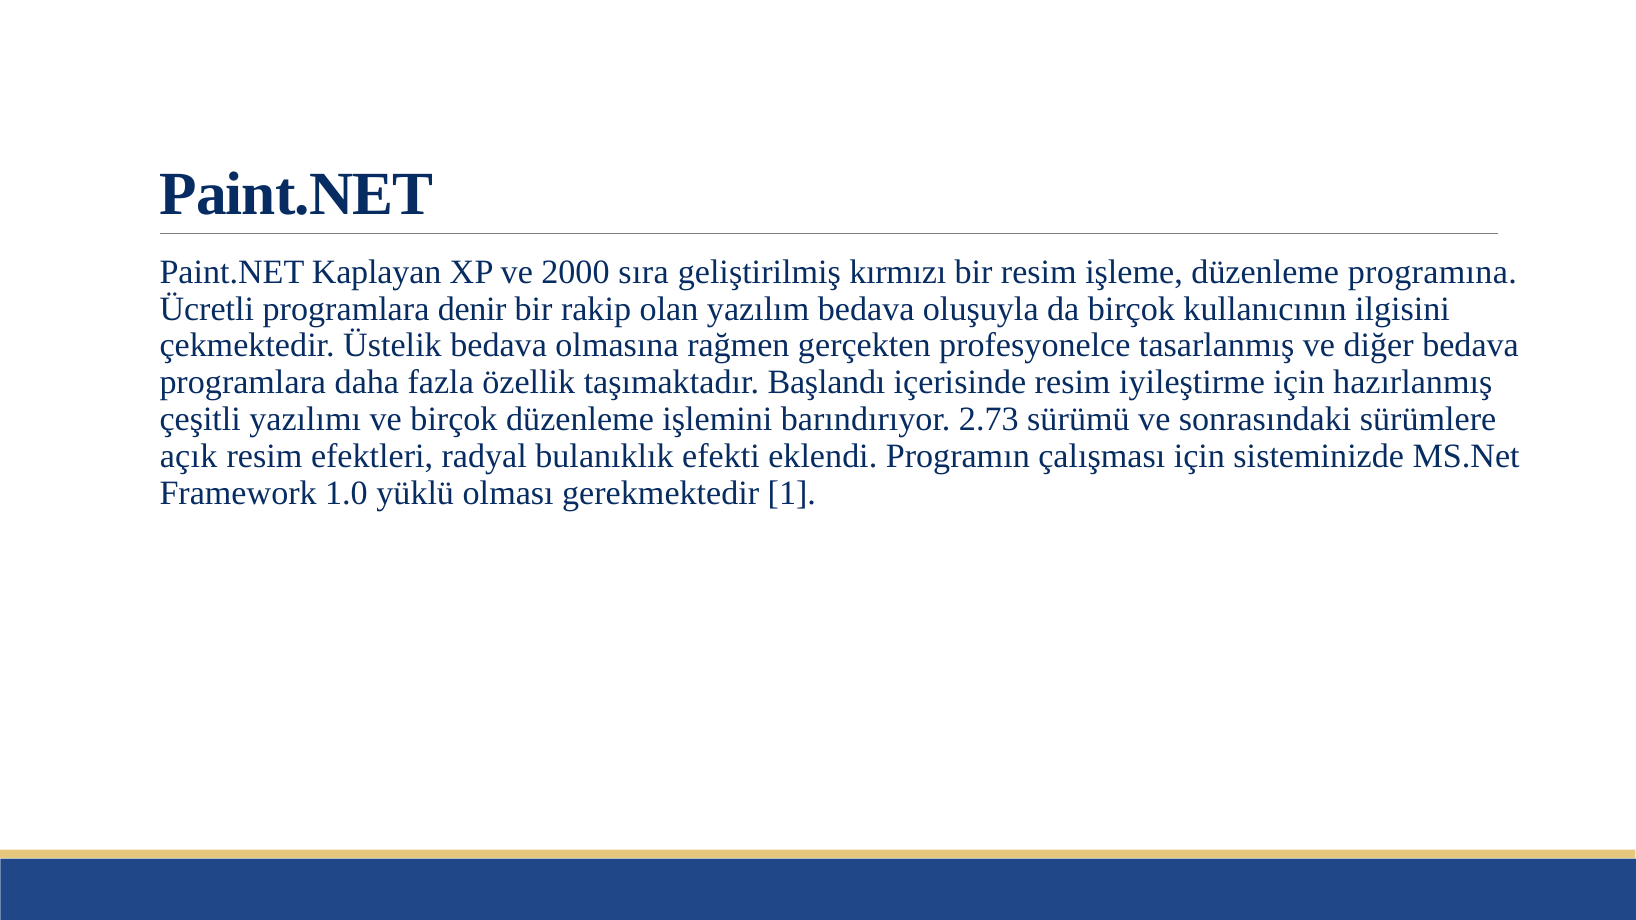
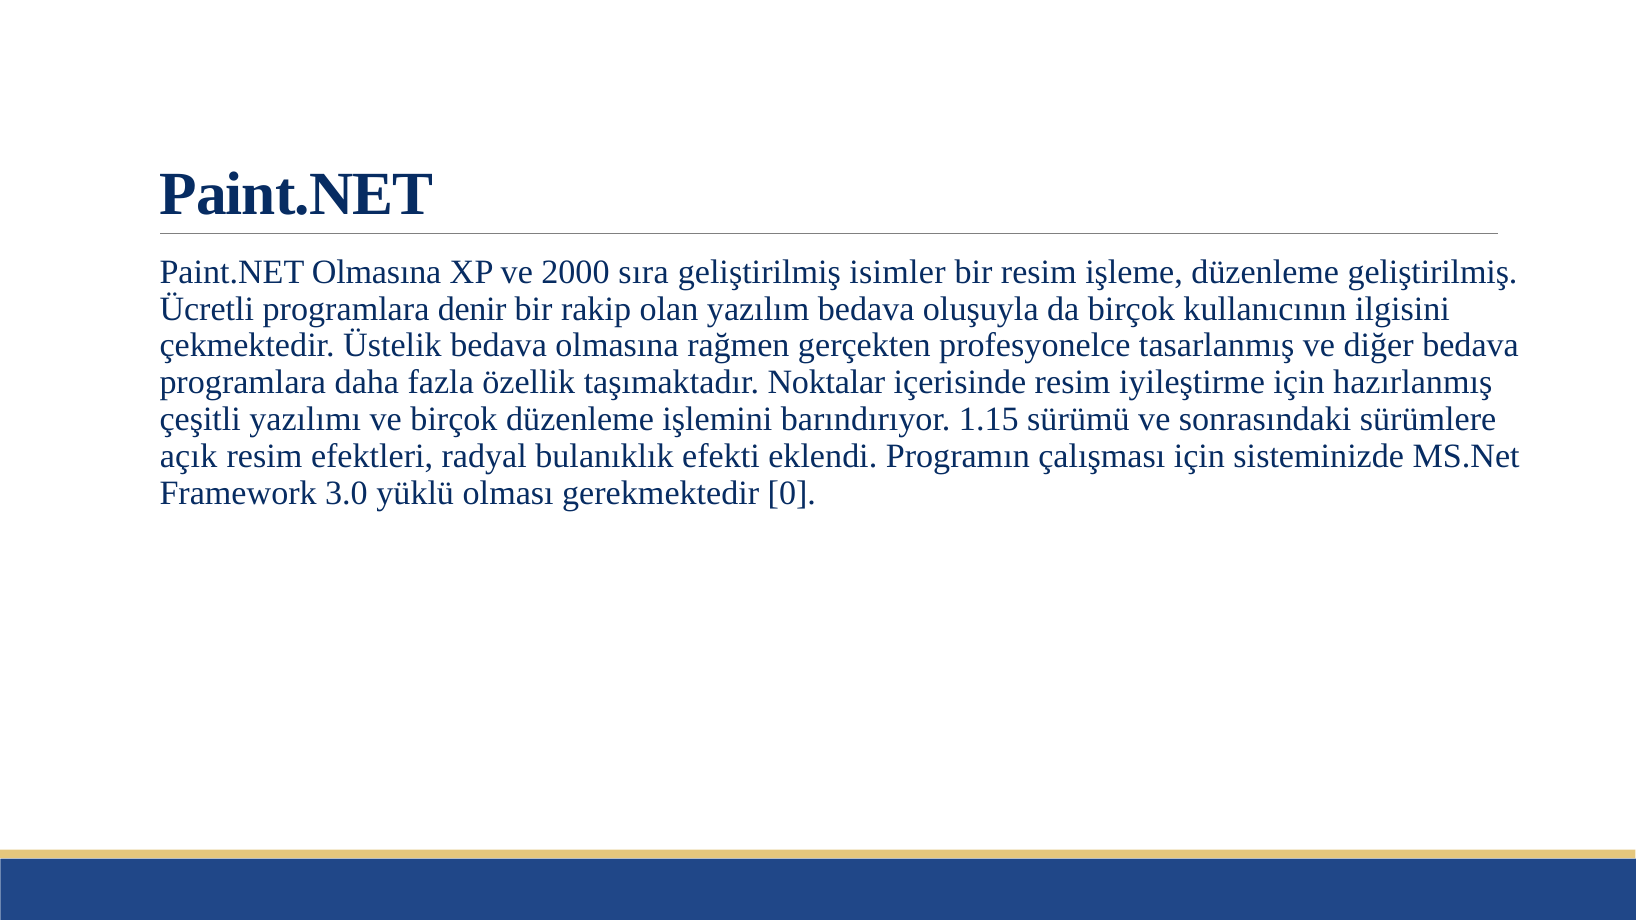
Paint.NET Kaplayan: Kaplayan -> Olmasına
kırmızı: kırmızı -> isimler
düzenleme programına: programına -> geliştirilmiş
Başlandı: Başlandı -> Noktalar
2.73: 2.73 -> 1.15
1.0: 1.0 -> 3.0
1: 1 -> 0
